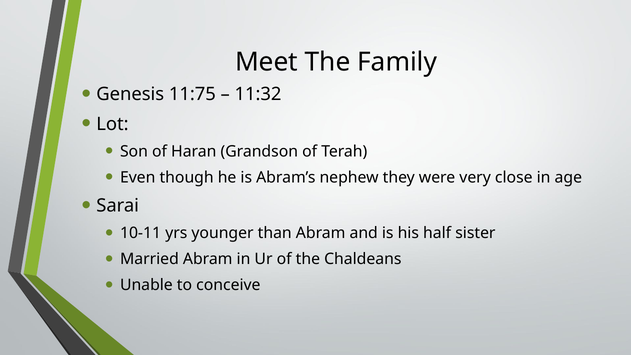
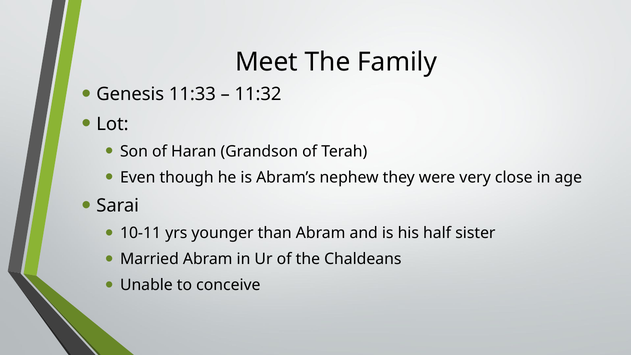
11:75: 11:75 -> 11:33
